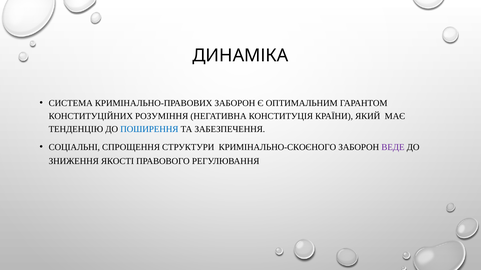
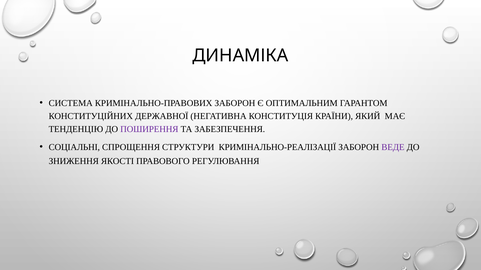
РОЗУМІННЯ: РОЗУМІННЯ -> ДЕРЖАВНОЇ
ПОШИРЕННЯ colour: blue -> purple
КРИМІНАЛЬНО-СКОЄНОГО: КРИМІНАЛЬНО-СКОЄНОГО -> КРИМІНАЛЬНО-РЕАЛІЗАЦІЇ
